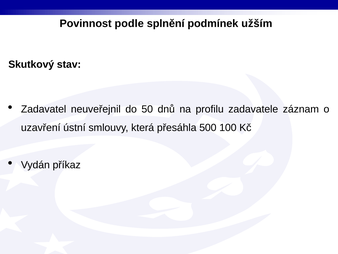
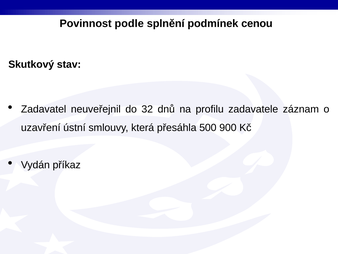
užším: užším -> cenou
50: 50 -> 32
100: 100 -> 900
